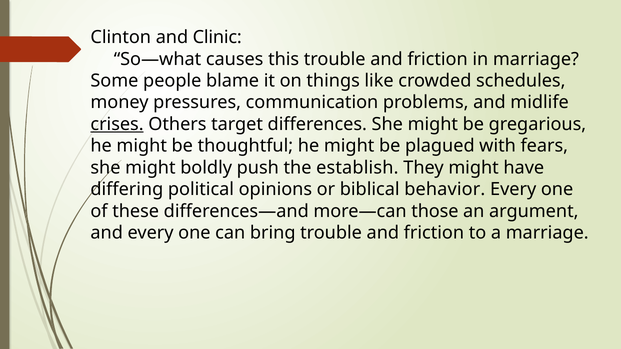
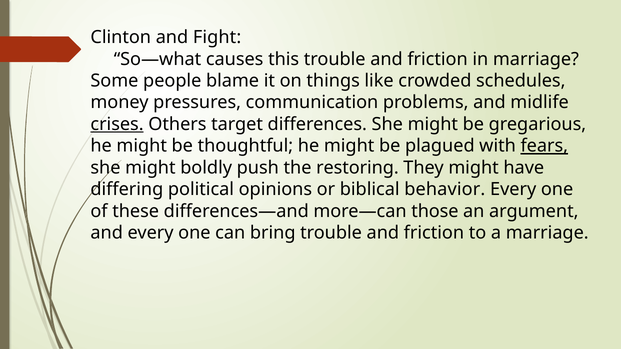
Clinic: Clinic -> Fight
fears underline: none -> present
establish: establish -> restoring
